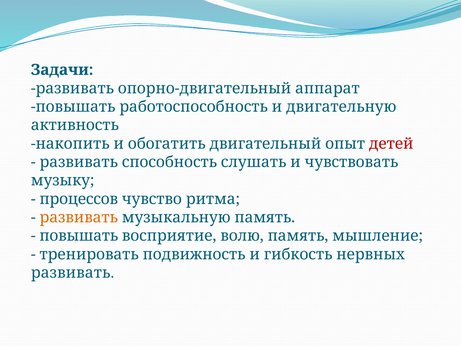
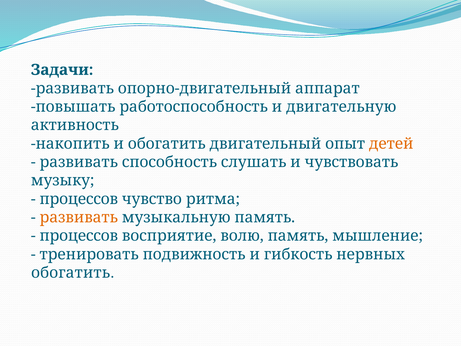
детей colour: red -> orange
повышать at (79, 236): повышать -> процессов
развивать at (71, 273): развивать -> обогатить
